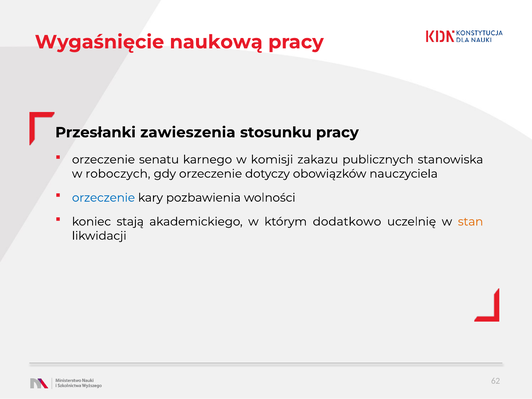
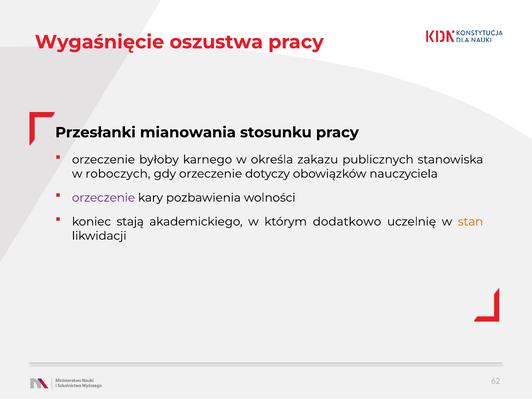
naukową: naukową -> oszustwa
zawieszenia: zawieszenia -> mianowania
senatu: senatu -> byłoby
komisji: komisji -> określa
orzeczenie at (103, 198) colour: blue -> purple
